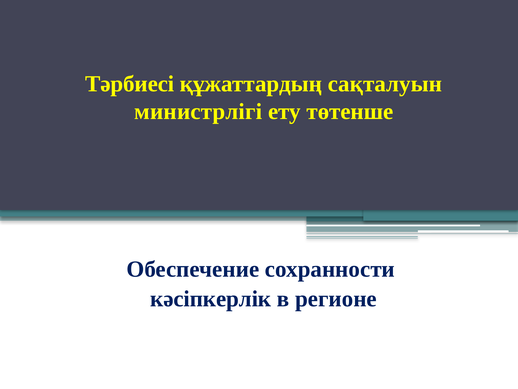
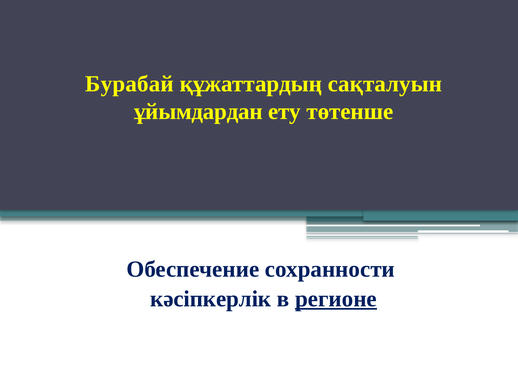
Тәрбиесі: Тәрбиесі -> Бурабай
министрлігі: министрлігі -> ұйымдардан
регионе underline: none -> present
